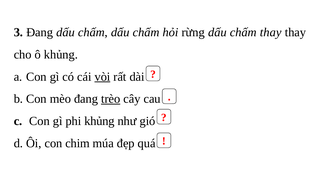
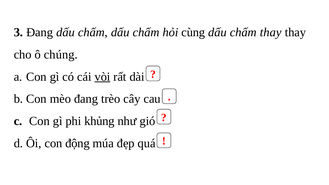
rừng: rừng -> cùng
ô khủng: khủng -> chúng
trèo underline: present -> none
chim: chim -> động
